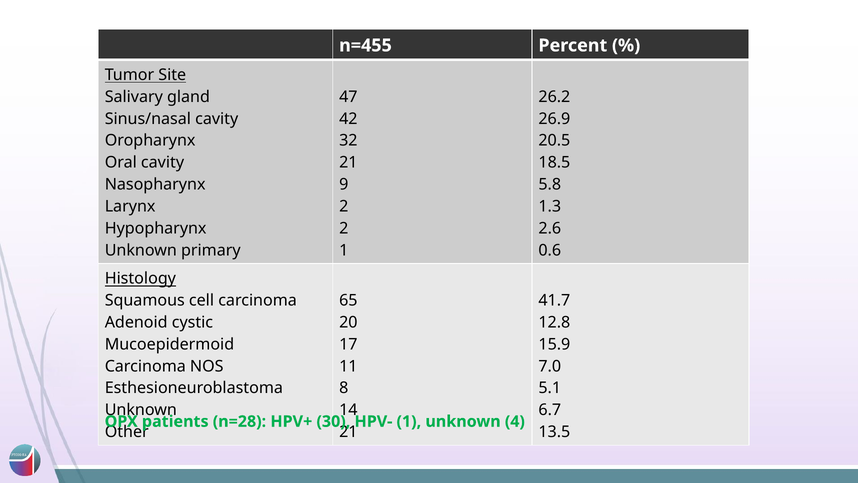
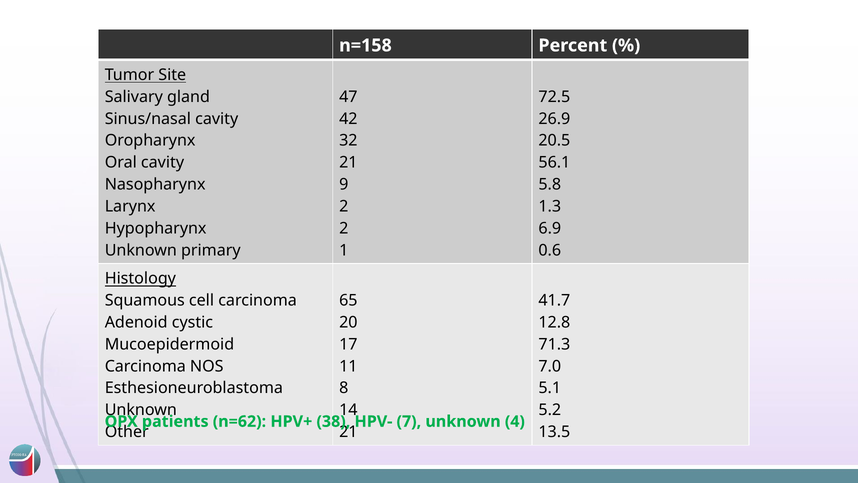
n=455: n=455 -> n=158
26.2: 26.2 -> 72.5
18.5: 18.5 -> 56.1
2.6: 2.6 -> 6.9
15.9: 15.9 -> 71.3
6.7: 6.7 -> 5.2
n=28: n=28 -> n=62
30: 30 -> 38
HPV- 1: 1 -> 7
